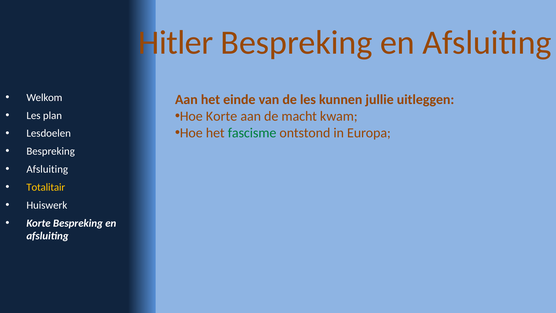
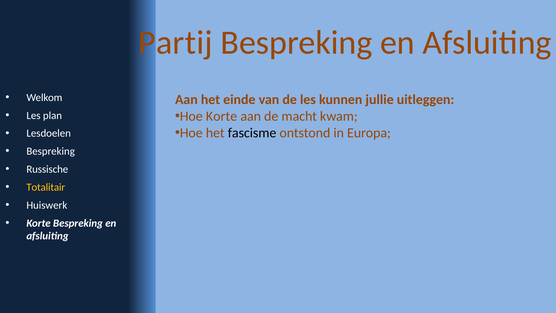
Hitler: Hitler -> Partij
fascisme colour: green -> black
Afsluiting at (47, 169): Afsluiting -> Russische
